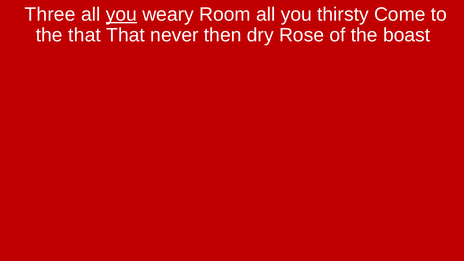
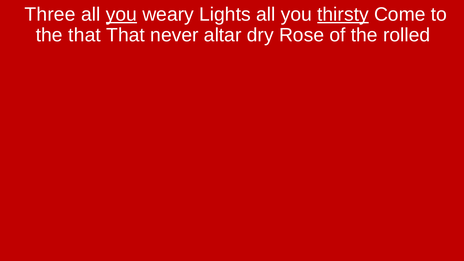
Room: Room -> Lights
thirsty underline: none -> present
then: then -> altar
boast: boast -> rolled
